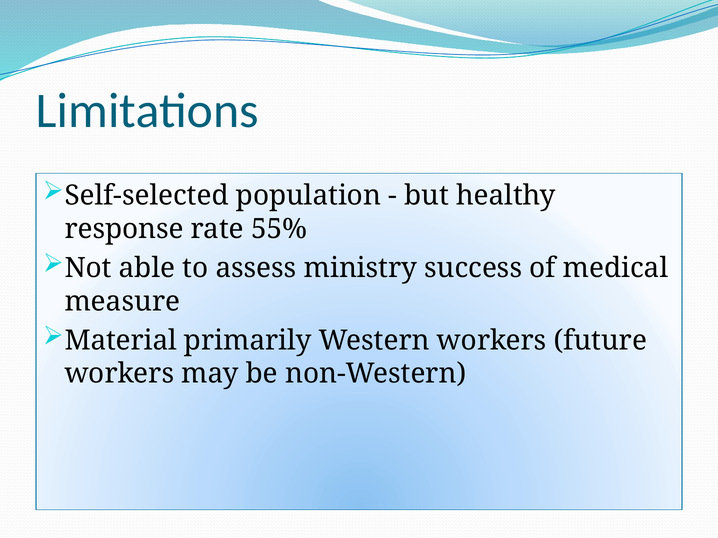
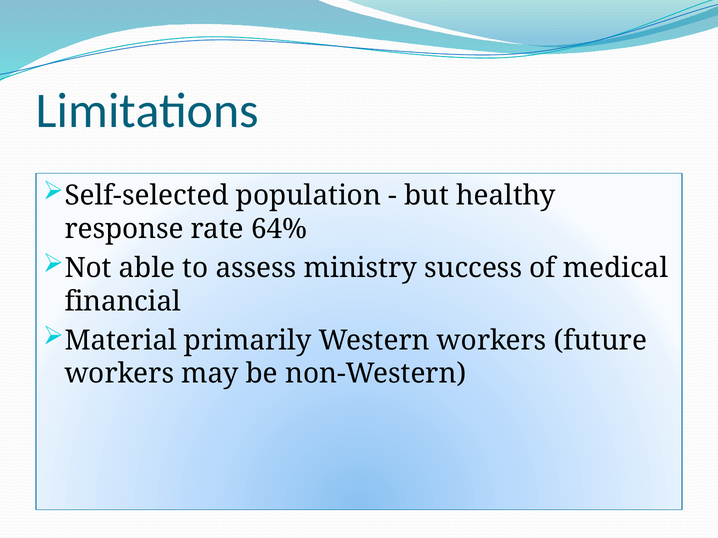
55%: 55% -> 64%
measure: measure -> financial
